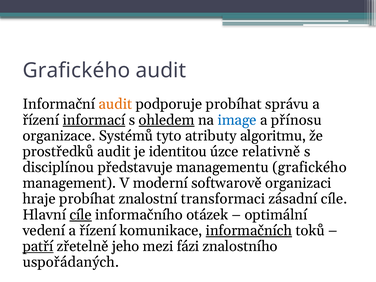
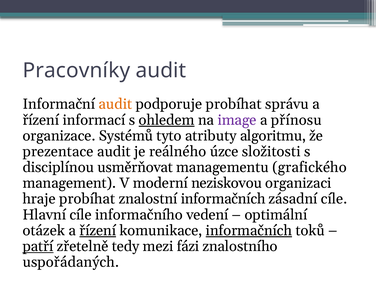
Grafického at (76, 70): Grafického -> Pracovníky
informací underline: present -> none
image colour: blue -> purple
prostředků: prostředků -> prezentace
identitou: identitou -> reálného
relativně: relativně -> složitosti
představuje: představuje -> usměrňovat
softwarově: softwarově -> neziskovou
znalostní transformaci: transformaci -> informačních
cíle at (81, 215) underline: present -> none
otázek: otázek -> vedení
vedení: vedení -> otázek
řízení at (98, 230) underline: none -> present
jeho: jeho -> tedy
